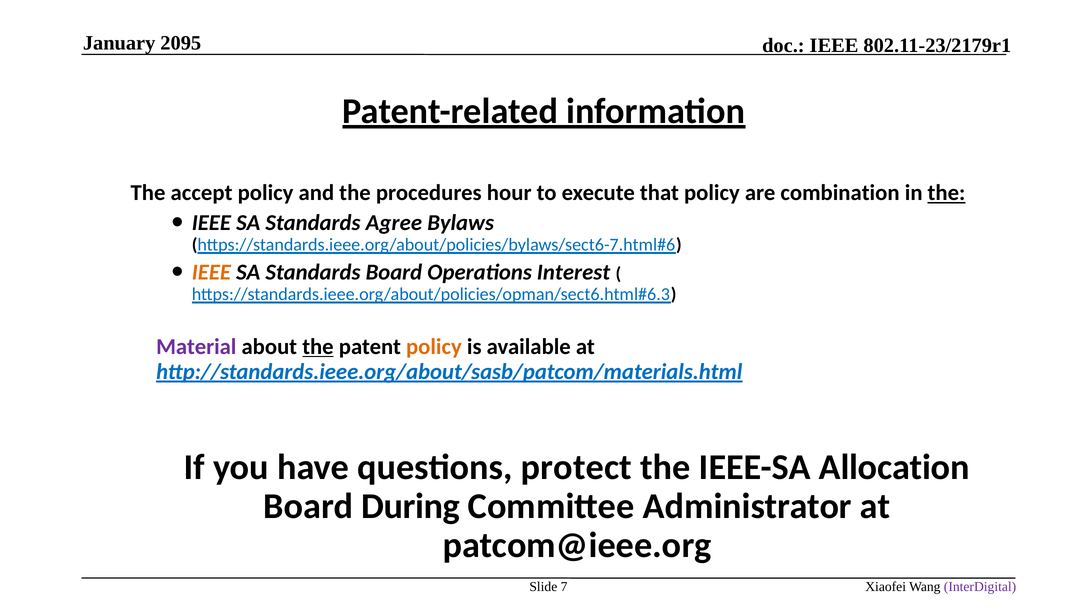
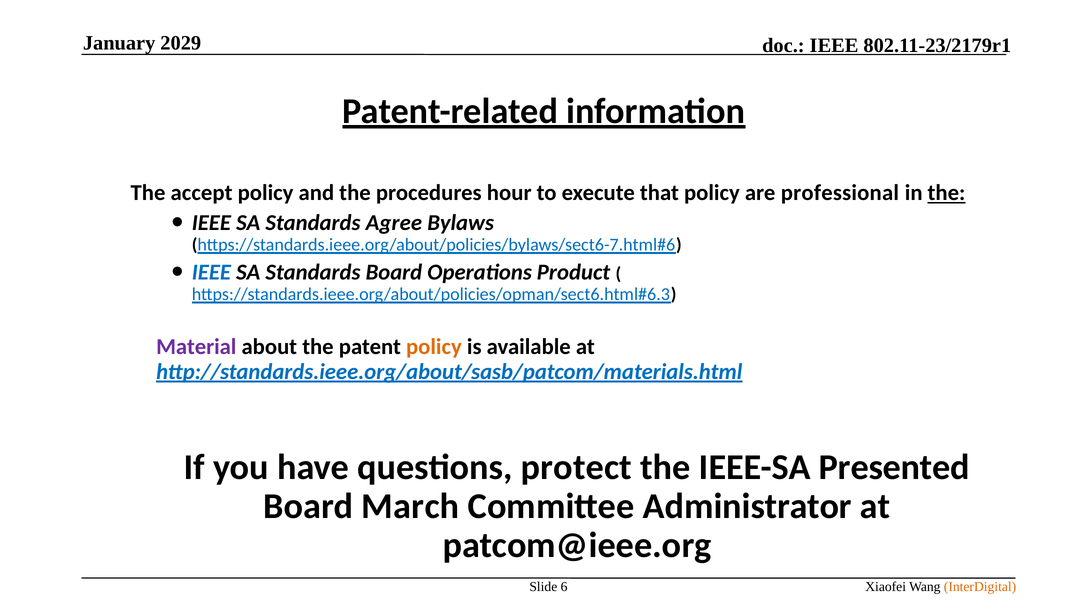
2095: 2095 -> 2029
combination: combination -> professional
IEEE at (211, 272) colour: orange -> blue
Interest: Interest -> Product
the at (318, 347) underline: present -> none
Allocation: Allocation -> Presented
During: During -> March
7: 7 -> 6
InterDigital colour: purple -> orange
